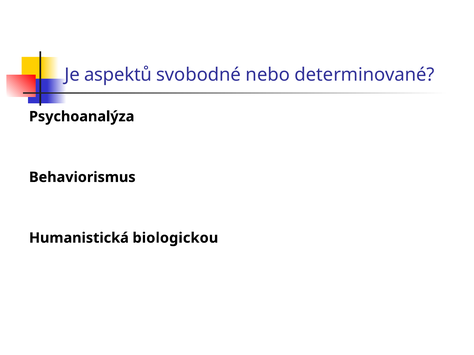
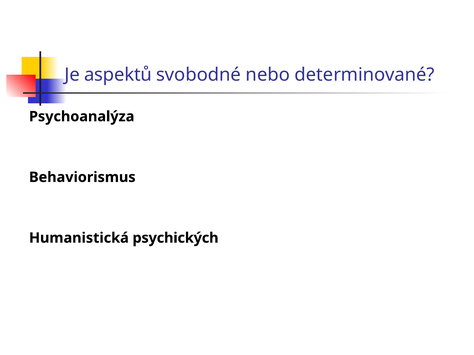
biologickou: biologickou -> psychických
